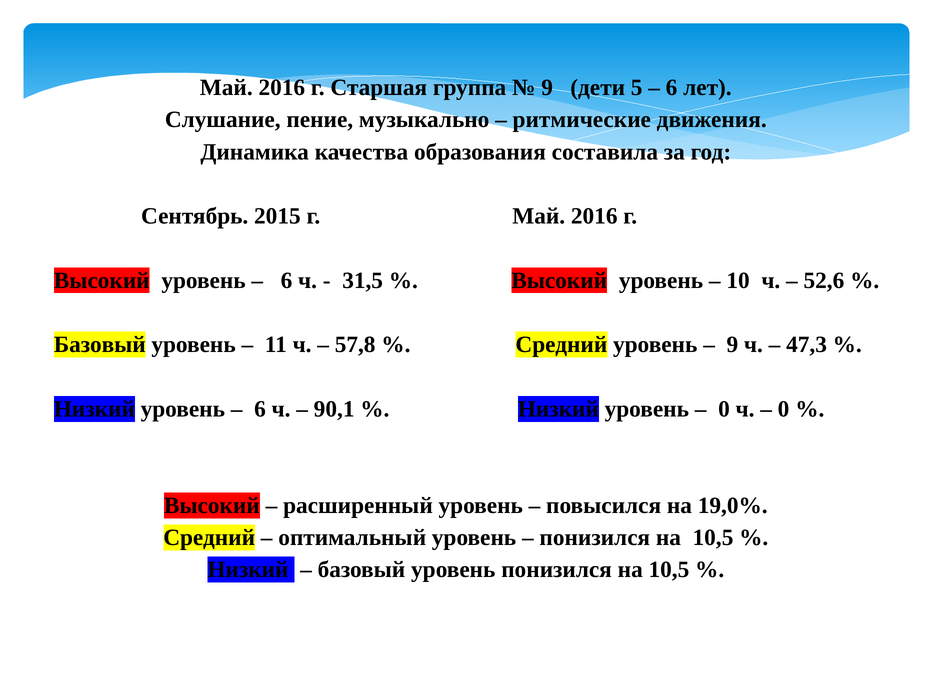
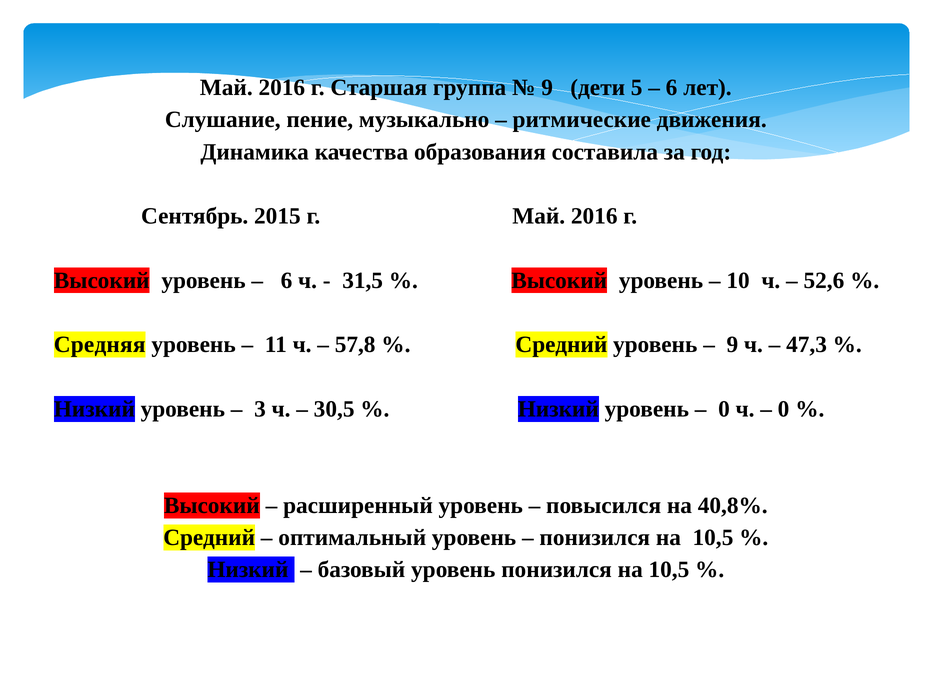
Базовый at (100, 345): Базовый -> Средняя
6 at (260, 409): 6 -> 3
90,1: 90,1 -> 30,5
19,0%: 19,0% -> 40,8%
